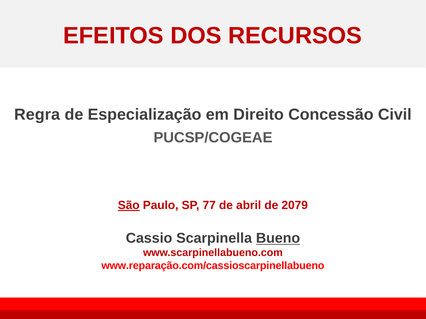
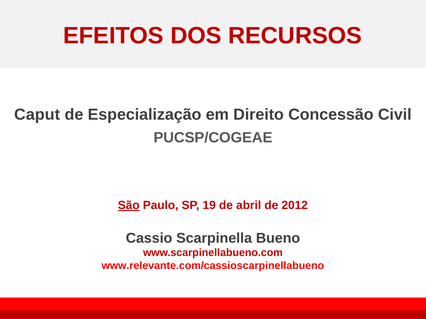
Regra: Regra -> Caput
77: 77 -> 19
2079: 2079 -> 2012
Bueno underline: present -> none
www.reparação.com/cassioscarpinellabueno: www.reparação.com/cassioscarpinellabueno -> www.relevante.com/cassioscarpinellabueno
